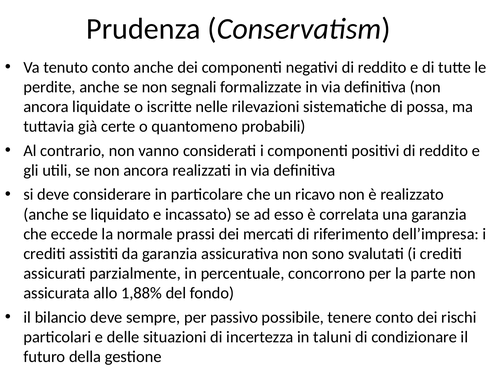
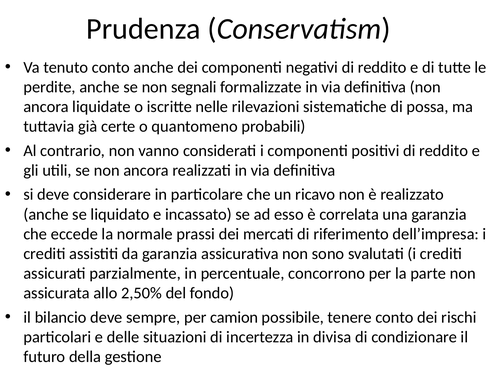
1,88%: 1,88% -> 2,50%
passivo: passivo -> camion
taluni: taluni -> divisa
